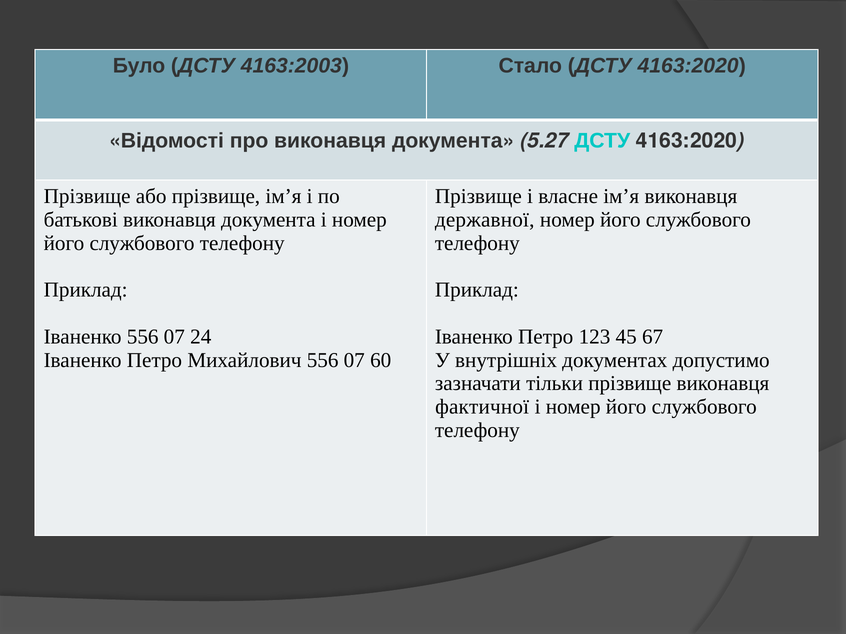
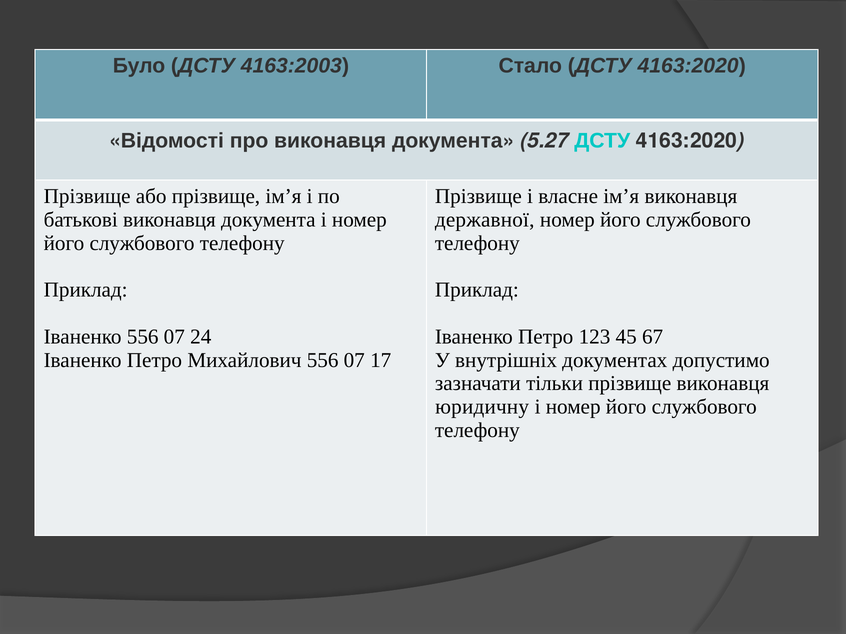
60: 60 -> 17
фактичної: фактичної -> юридичну
